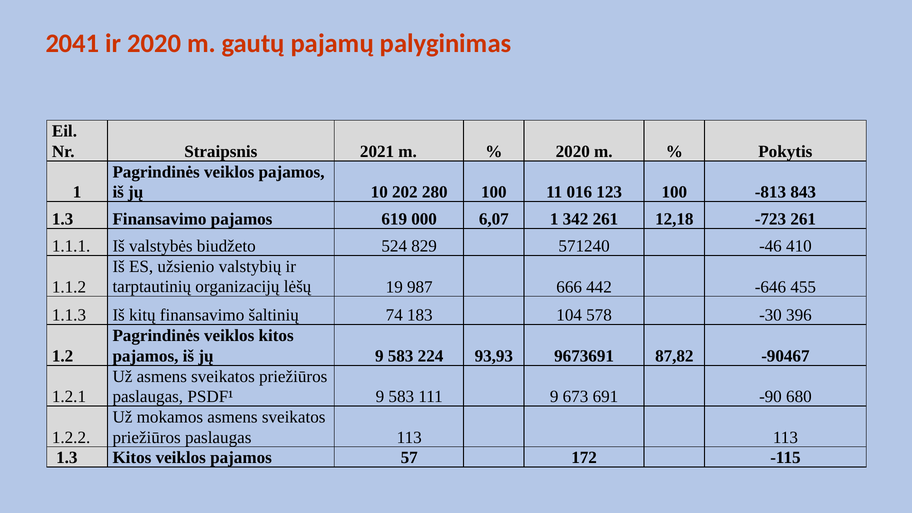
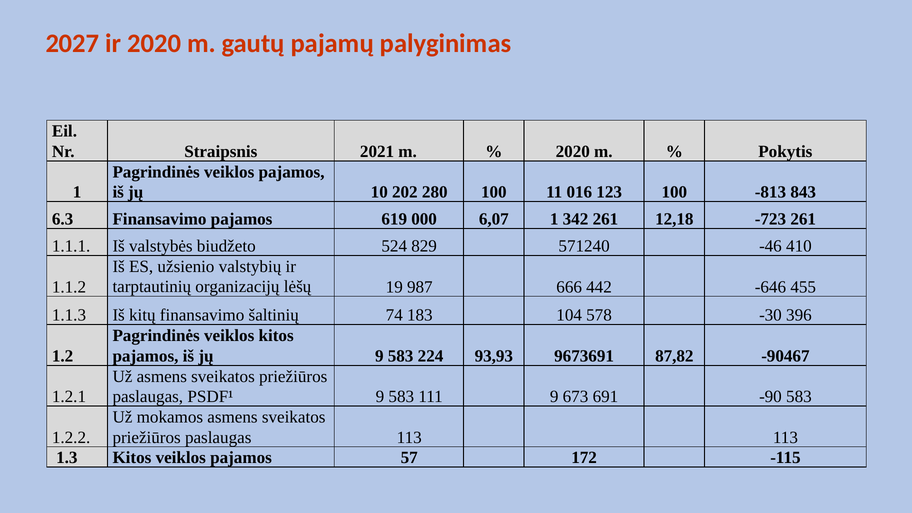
2041: 2041 -> 2027
1.3 at (63, 219): 1.3 -> 6.3
-90 680: 680 -> 583
